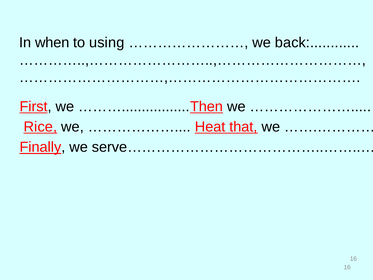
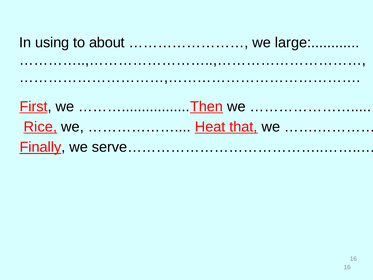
when: when -> using
using: using -> about
back: back -> large
